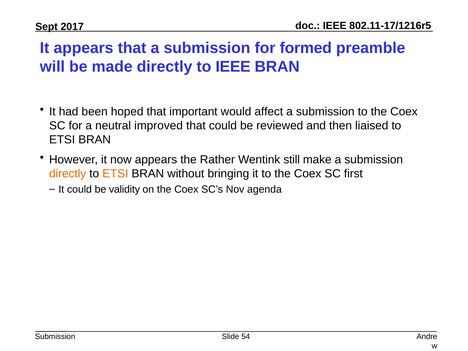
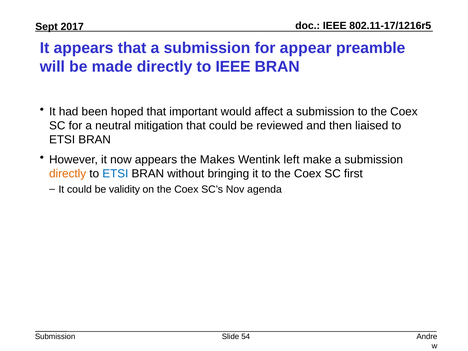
formed: formed -> appear
improved: improved -> mitigation
Rather: Rather -> Makes
still: still -> left
ETSI at (115, 174) colour: orange -> blue
